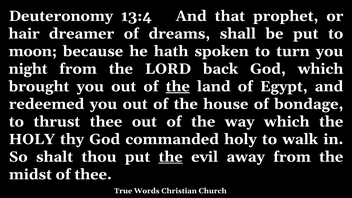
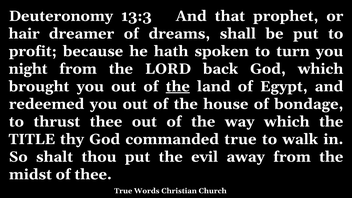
13:4: 13:4 -> 13:3
moon: moon -> profit
HOLY at (32, 139): HOLY -> TITLE
commanded holy: holy -> true
the at (171, 157) underline: present -> none
